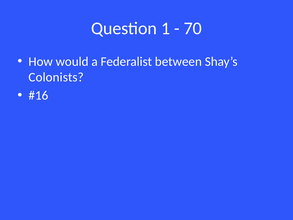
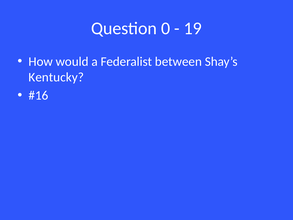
1: 1 -> 0
70: 70 -> 19
Colonists: Colonists -> Kentucky
